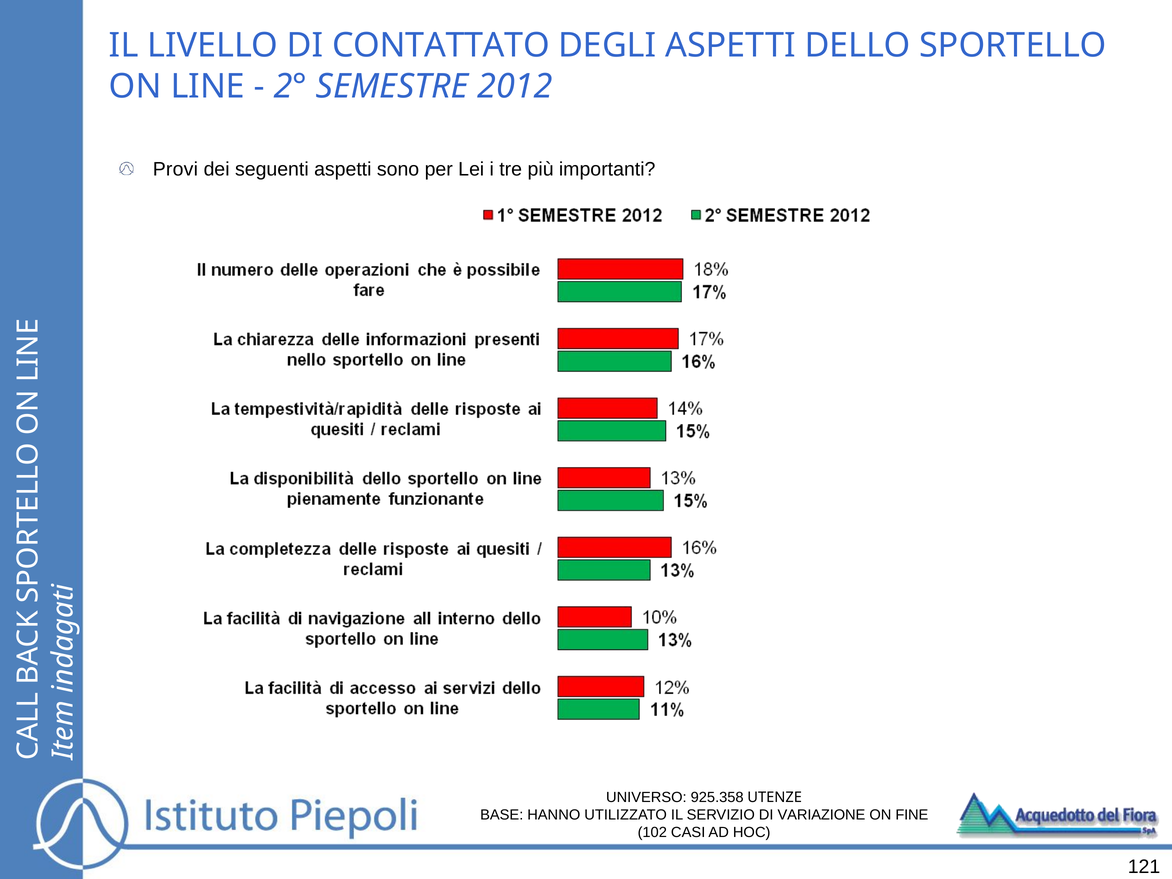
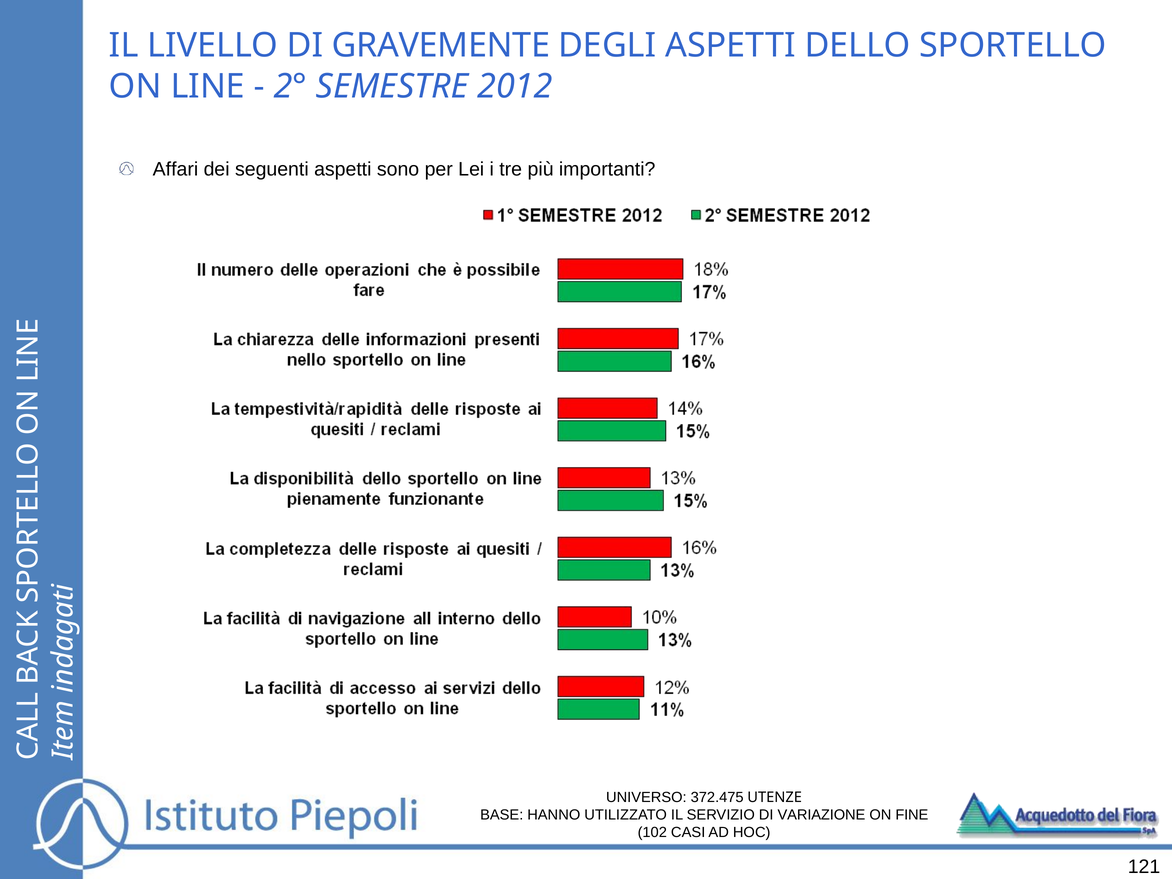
CONTATTATO: CONTATTATO -> GRAVEMENTE
Provi: Provi -> Affari
925.358: 925.358 -> 372.475
